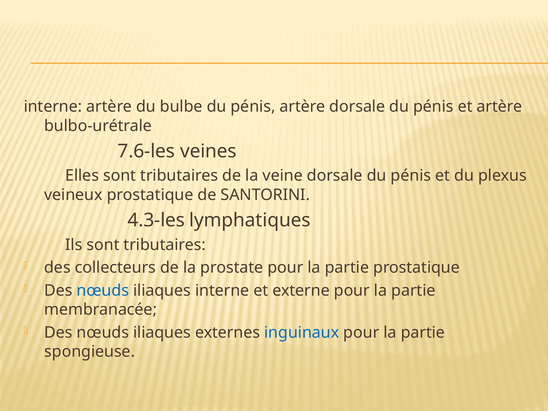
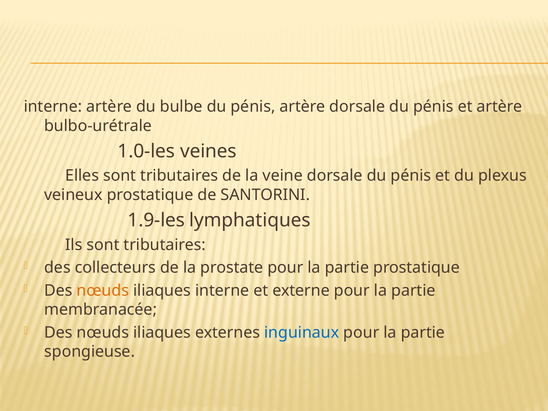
7.6-les: 7.6-les -> 1.0-les
4.3-les: 4.3-les -> 1.9-les
nœuds at (103, 290) colour: blue -> orange
